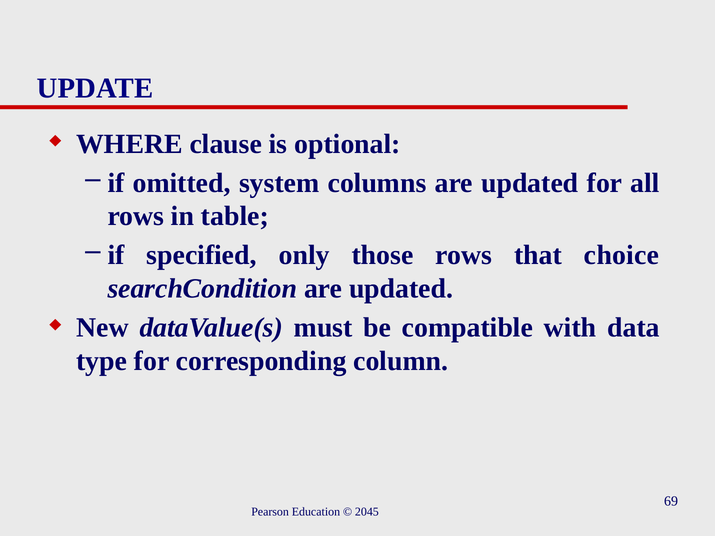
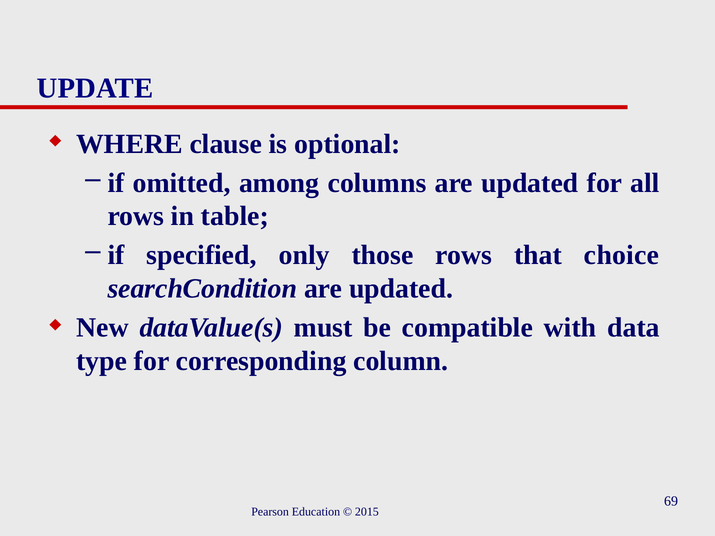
system: system -> among
2045: 2045 -> 2015
